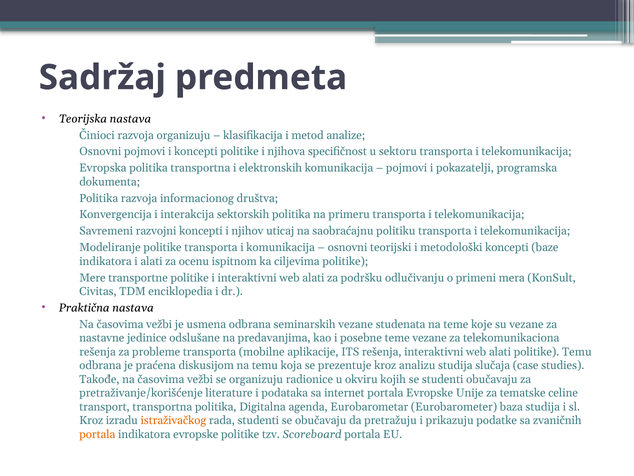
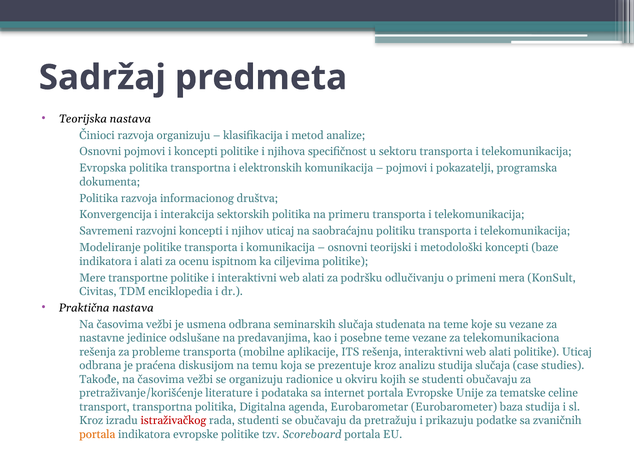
seminarskih vezane: vezane -> slučaja
politike Temu: Temu -> Uticaj
istraživačkog colour: orange -> red
